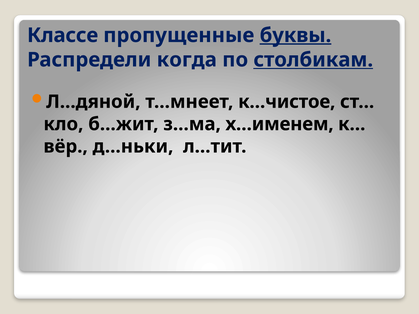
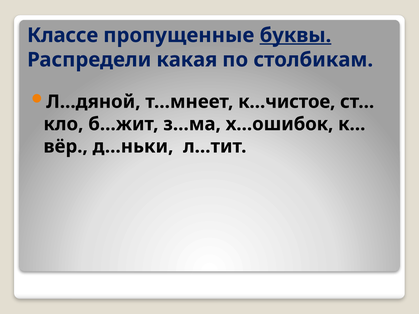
когда: когда -> какая
столбикам underline: present -> none
х…именем: х…именем -> х…ошибок
